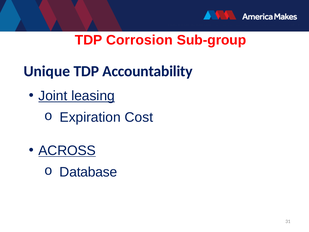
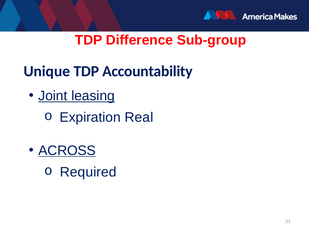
Corrosion: Corrosion -> Difference
Cost: Cost -> Real
Database: Database -> Required
